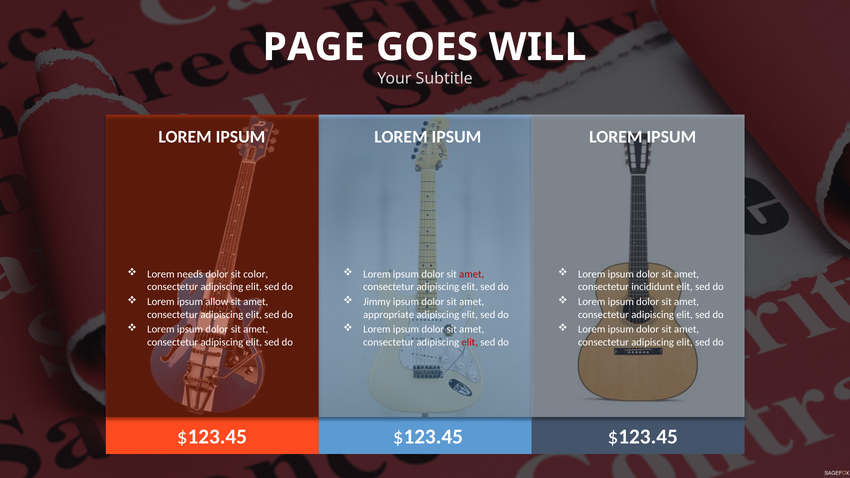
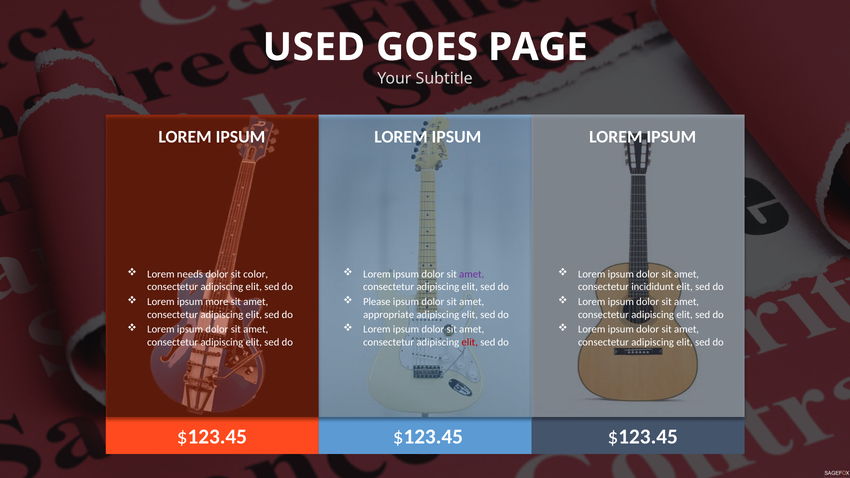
PAGE: PAGE -> USED
WILL: WILL -> PAGE
amet at (472, 274) colour: red -> purple
allow: allow -> more
Jimmy: Jimmy -> Please
